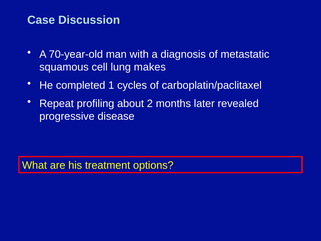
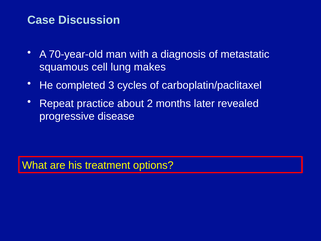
1: 1 -> 3
profiling: profiling -> practice
